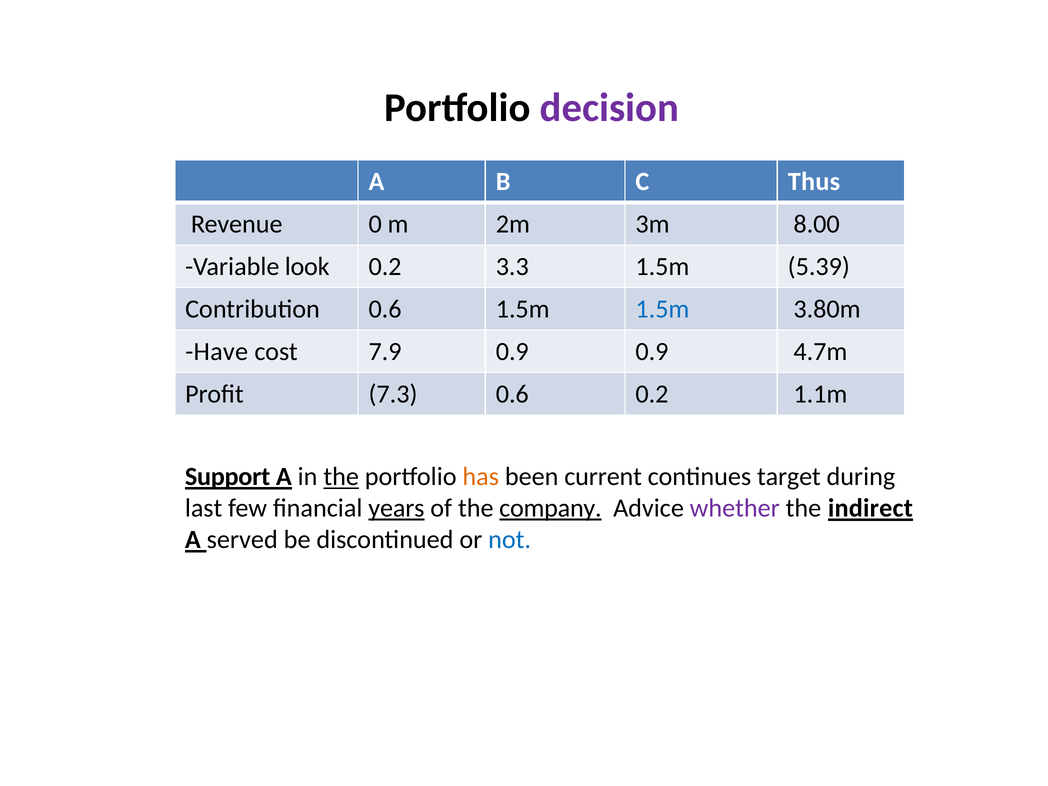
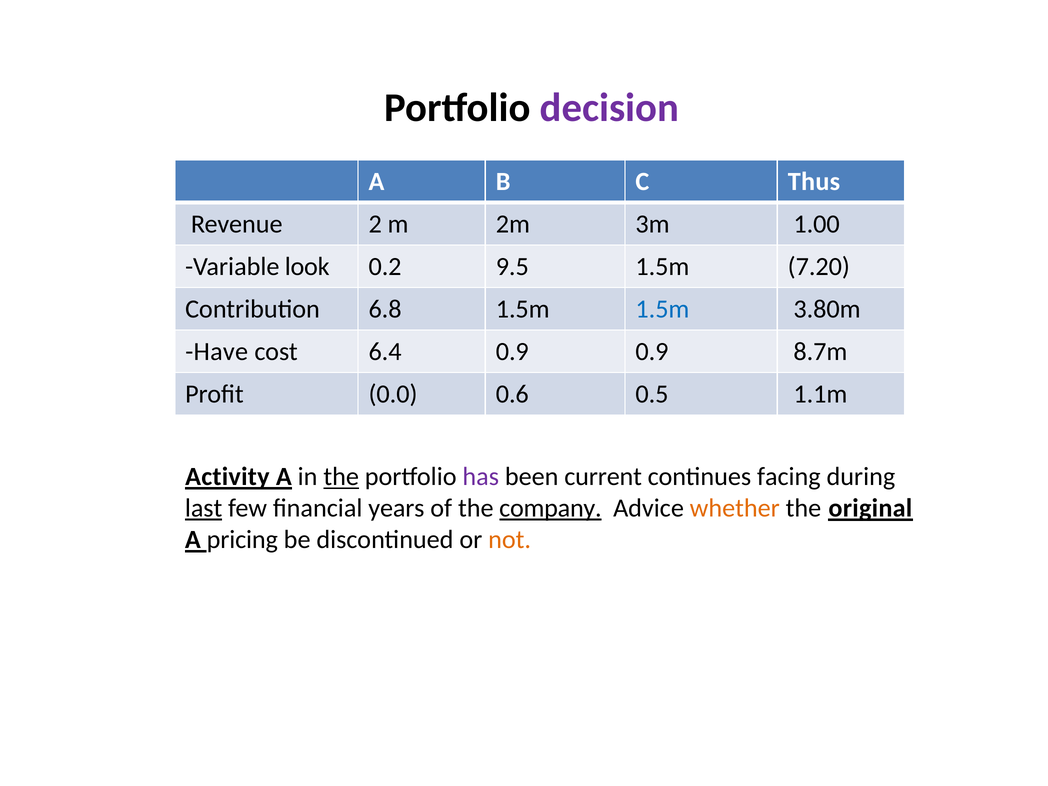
0: 0 -> 2
8.00: 8.00 -> 1.00
3.3: 3.3 -> 9.5
5.39: 5.39 -> 7.20
Contribution 0.6: 0.6 -> 6.8
7.9: 7.9 -> 6.4
4.7m: 4.7m -> 8.7m
7.3: 7.3 -> 0.0
0.6 0.2: 0.2 -> 0.5
Support: Support -> Activity
has colour: orange -> purple
target: target -> facing
last underline: none -> present
years underline: present -> none
whether colour: purple -> orange
indirect: indirect -> original
served: served -> pricing
not colour: blue -> orange
